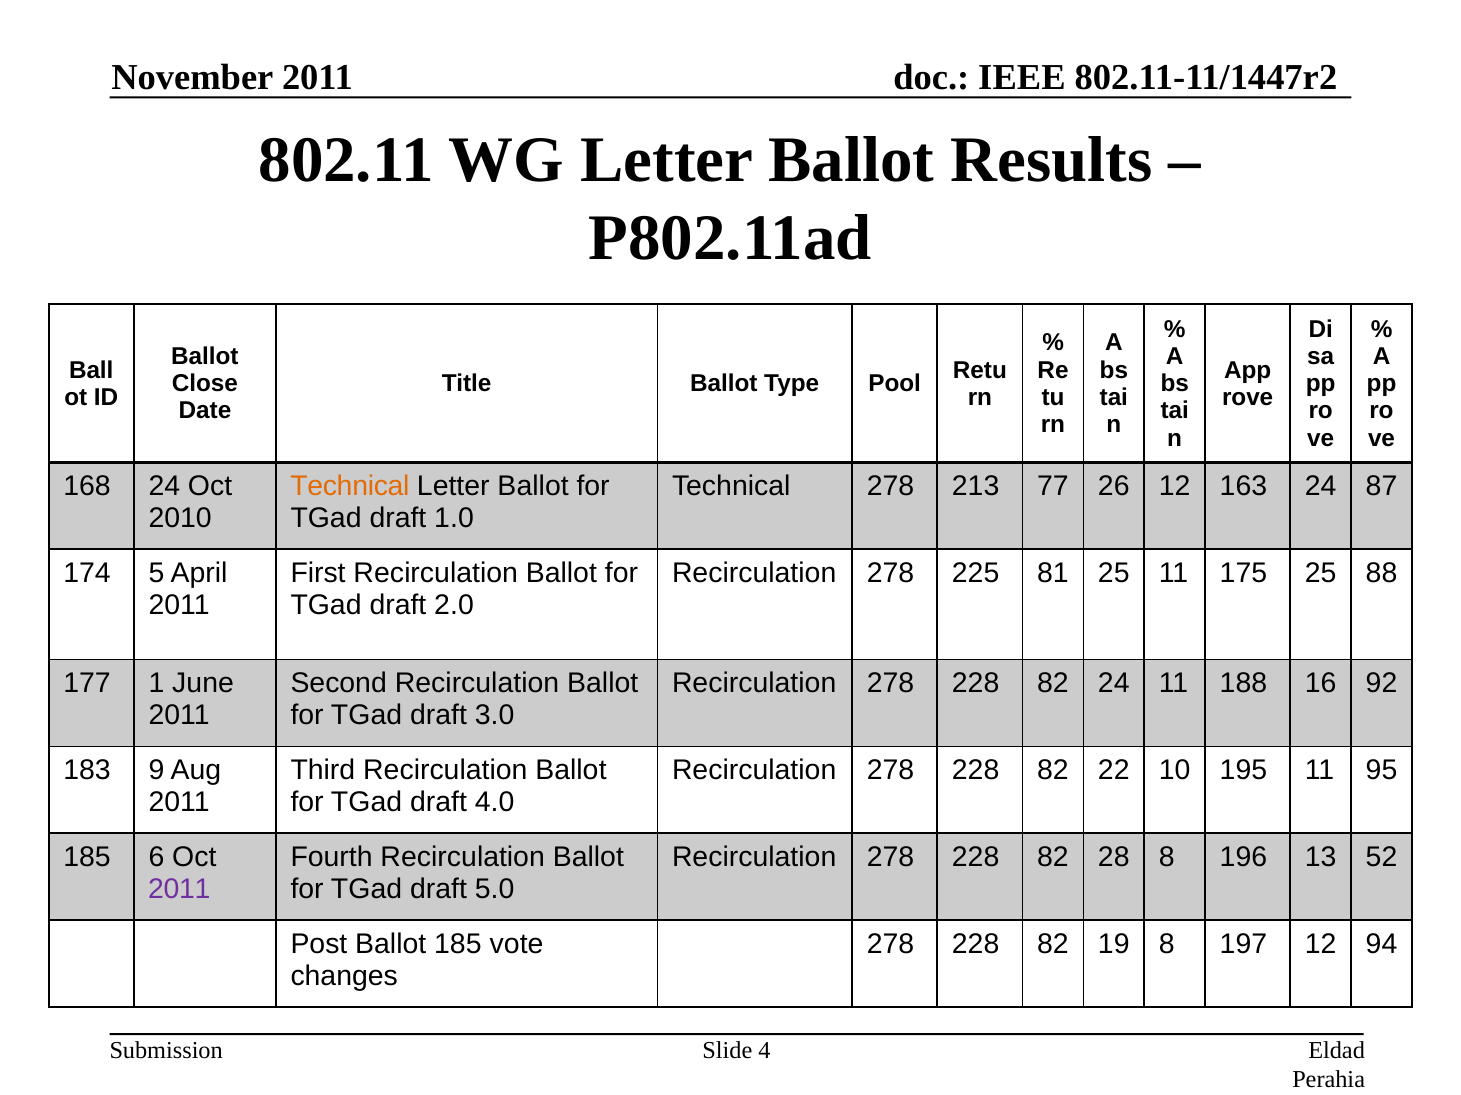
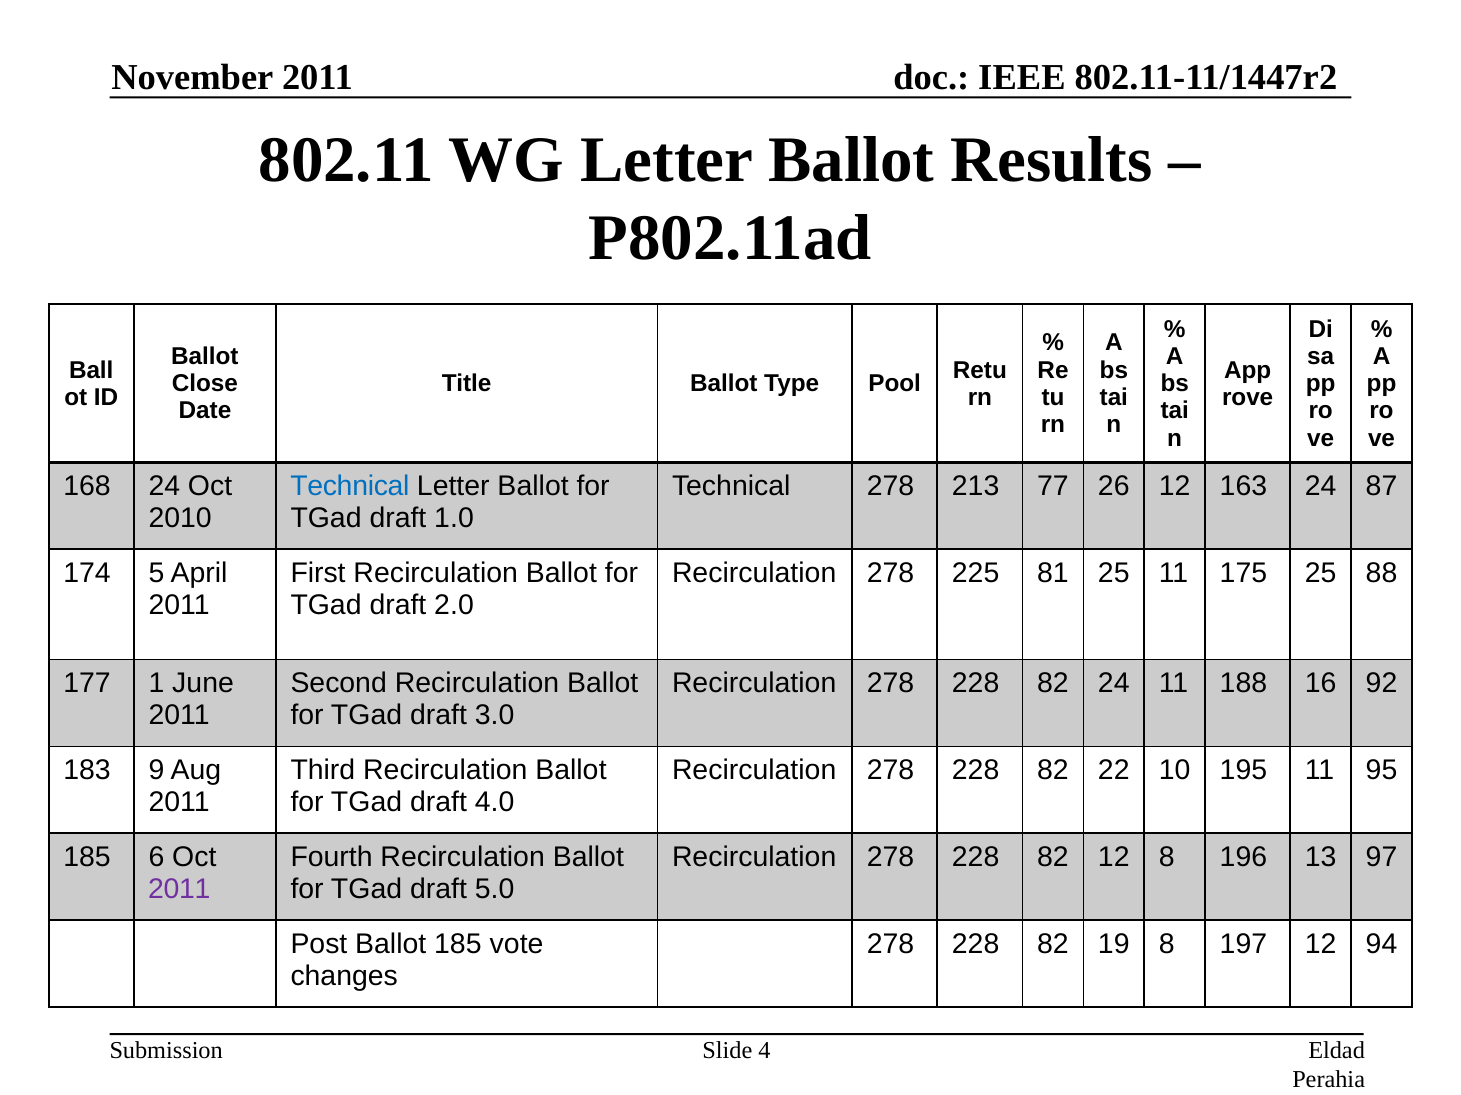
Technical at (350, 486) colour: orange -> blue
82 28: 28 -> 12
52: 52 -> 97
